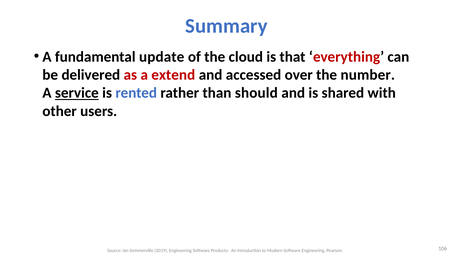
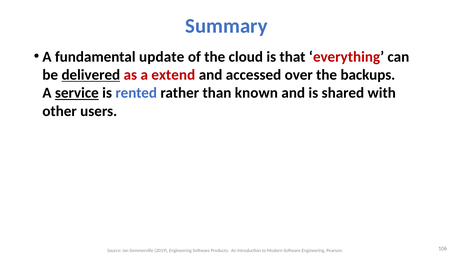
delivered underline: none -> present
number: number -> backups
should: should -> known
